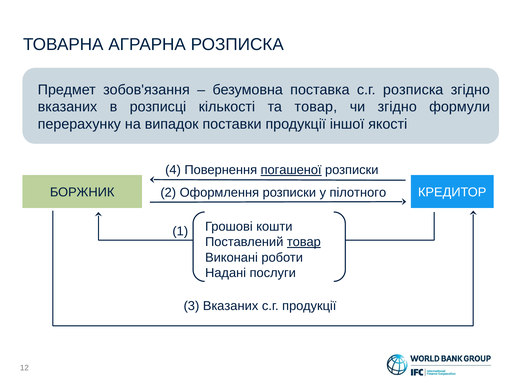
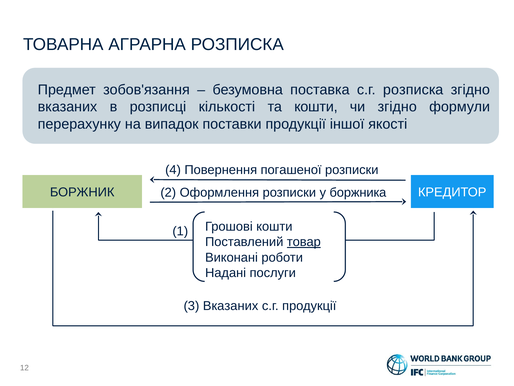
та товар: товар -> кошти
погашеної underline: present -> none
пілотного: пілотного -> боржника
